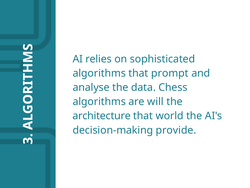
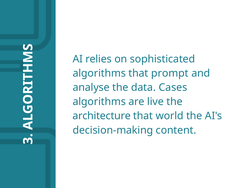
Chess: Chess -> Cases
will: will -> live
provide: provide -> content
